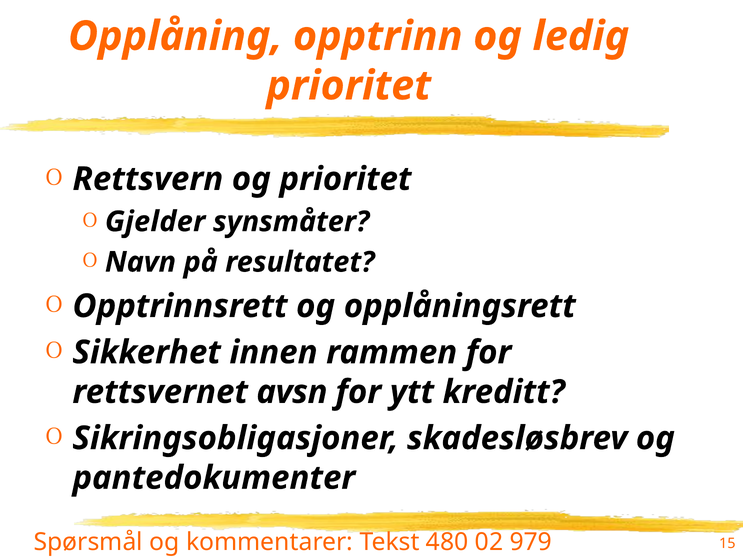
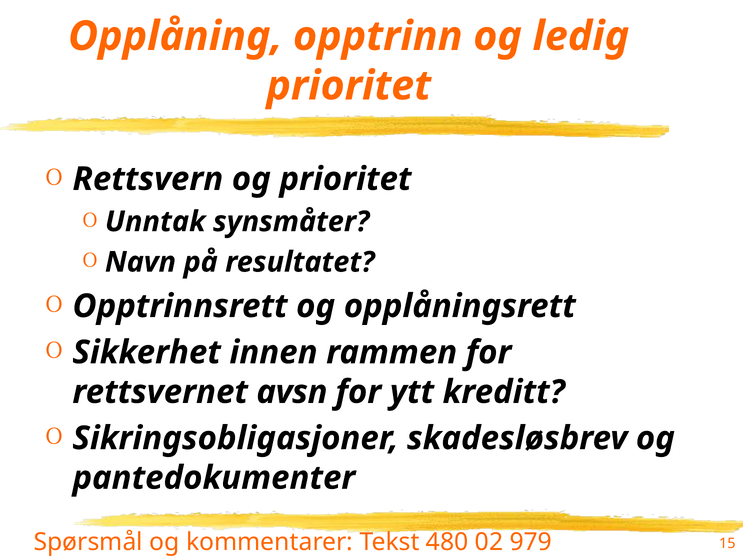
Gjelder: Gjelder -> Unntak
